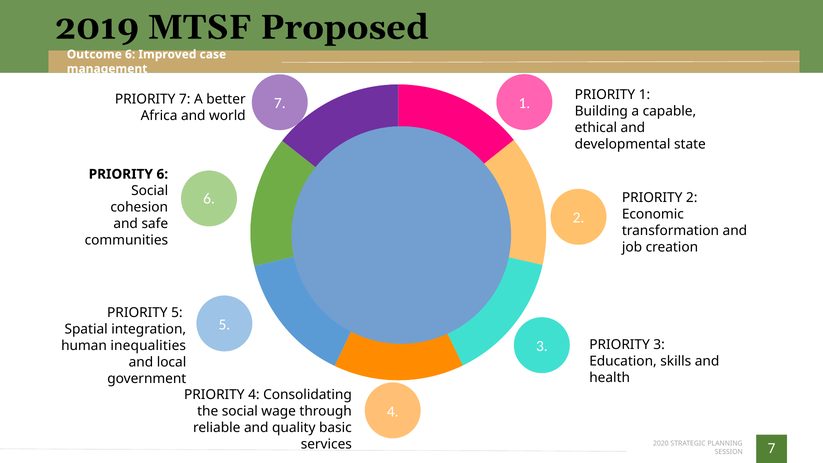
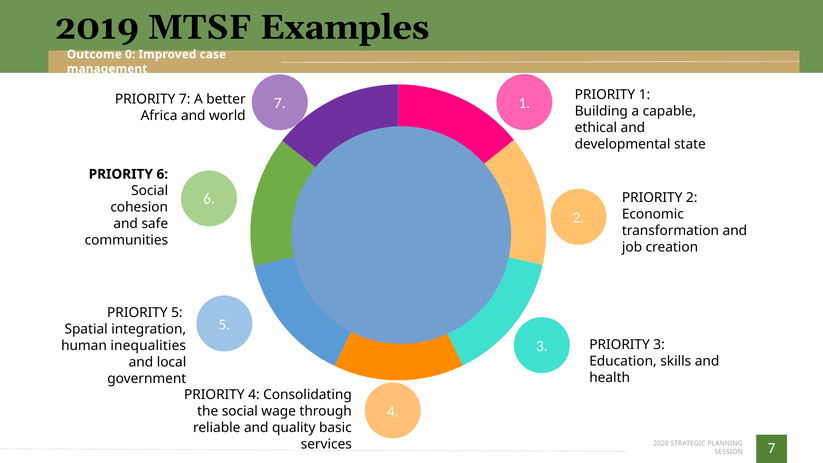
Proposed: Proposed -> Examples
Outcome 6: 6 -> 0
